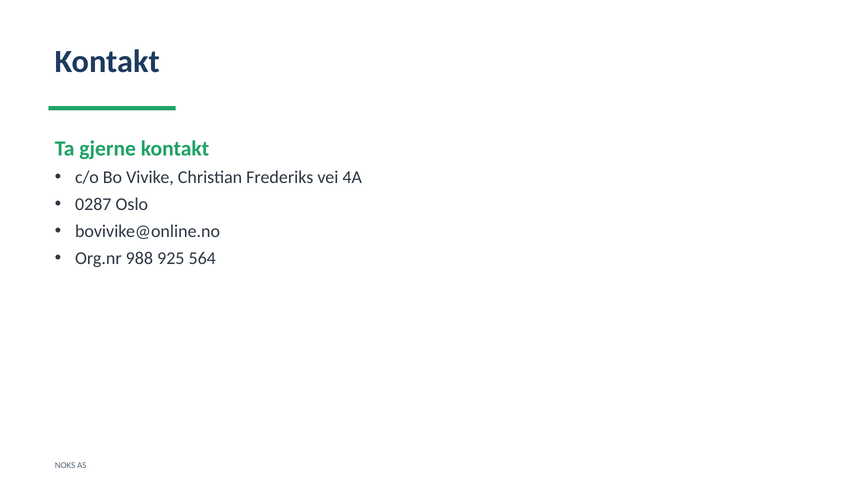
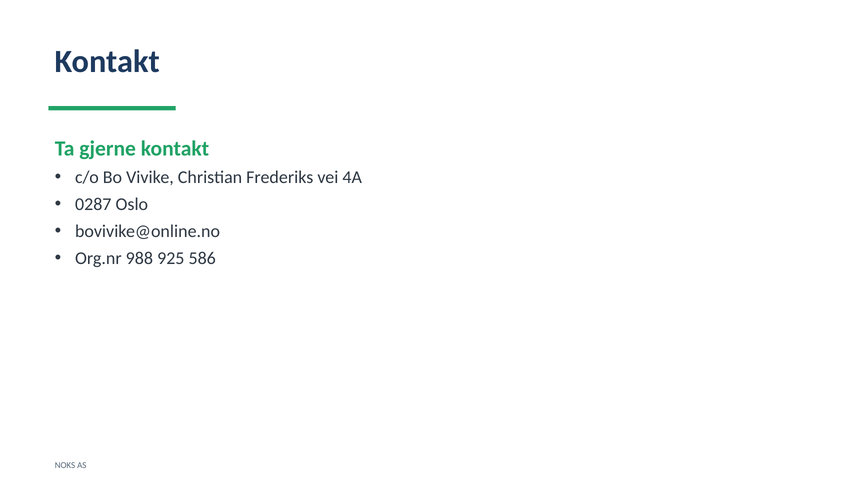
564: 564 -> 586
